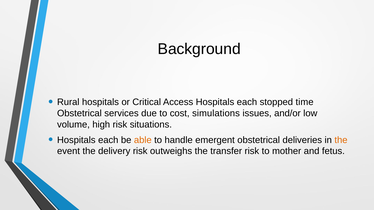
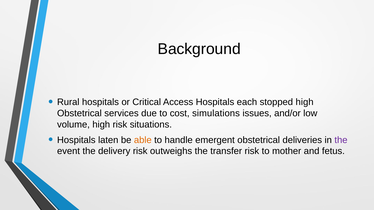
stopped time: time -> high
each at (108, 140): each -> laten
the at (341, 140) colour: orange -> purple
